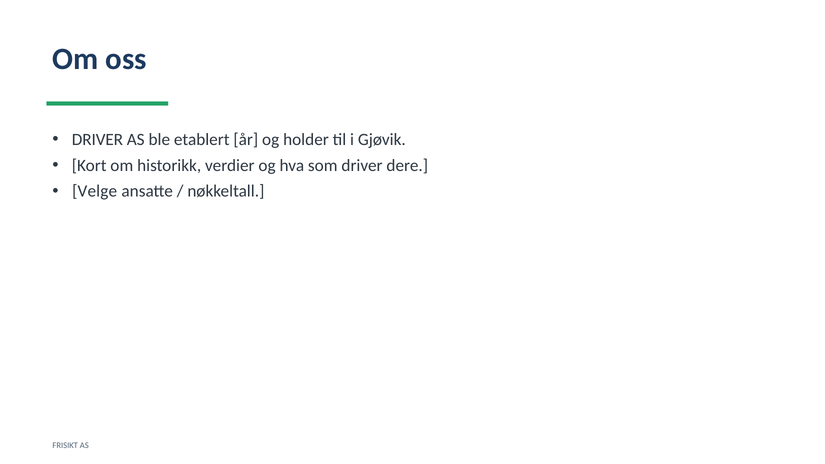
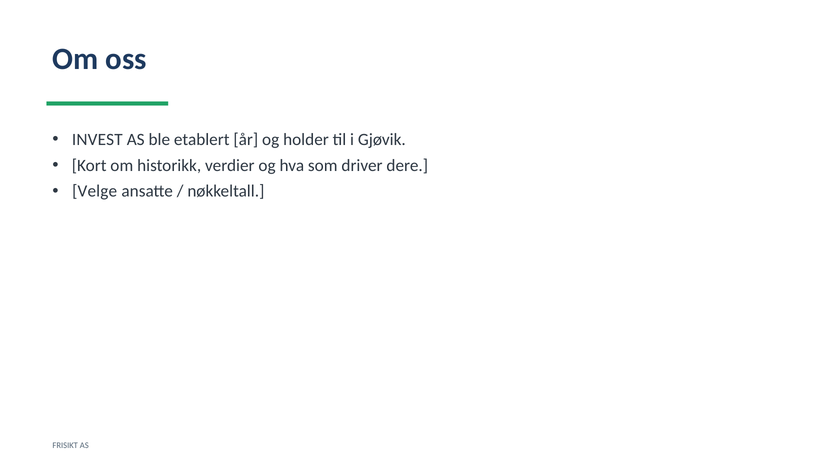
DRIVER at (97, 140): DRIVER -> INVEST
